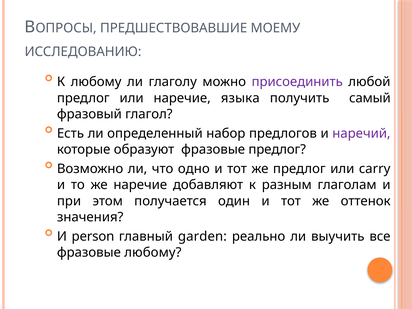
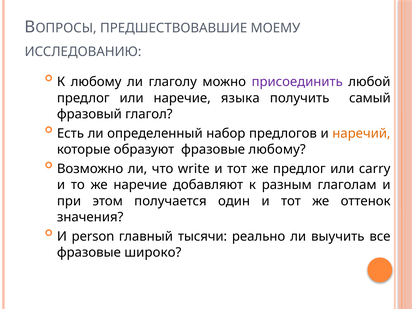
наречий colour: purple -> orange
фразовые предлог: предлог -> любому
одно: одно -> write
garden: garden -> тысячи
фразовые любому: любому -> широко
